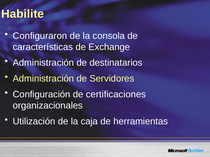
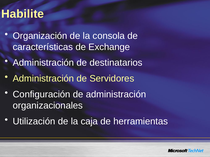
Configuraron: Configuraron -> Organización
de certificaciones: certificaciones -> administración
